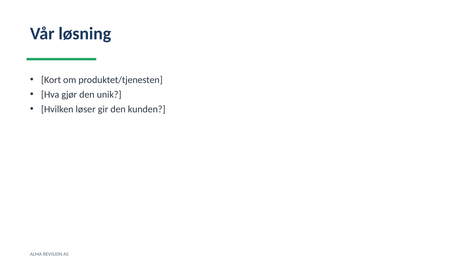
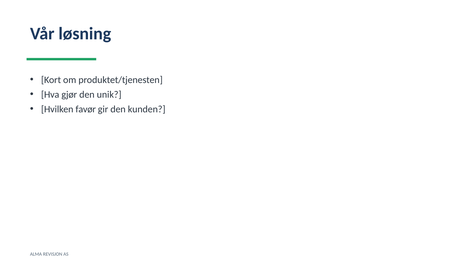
løser: løser -> favør
